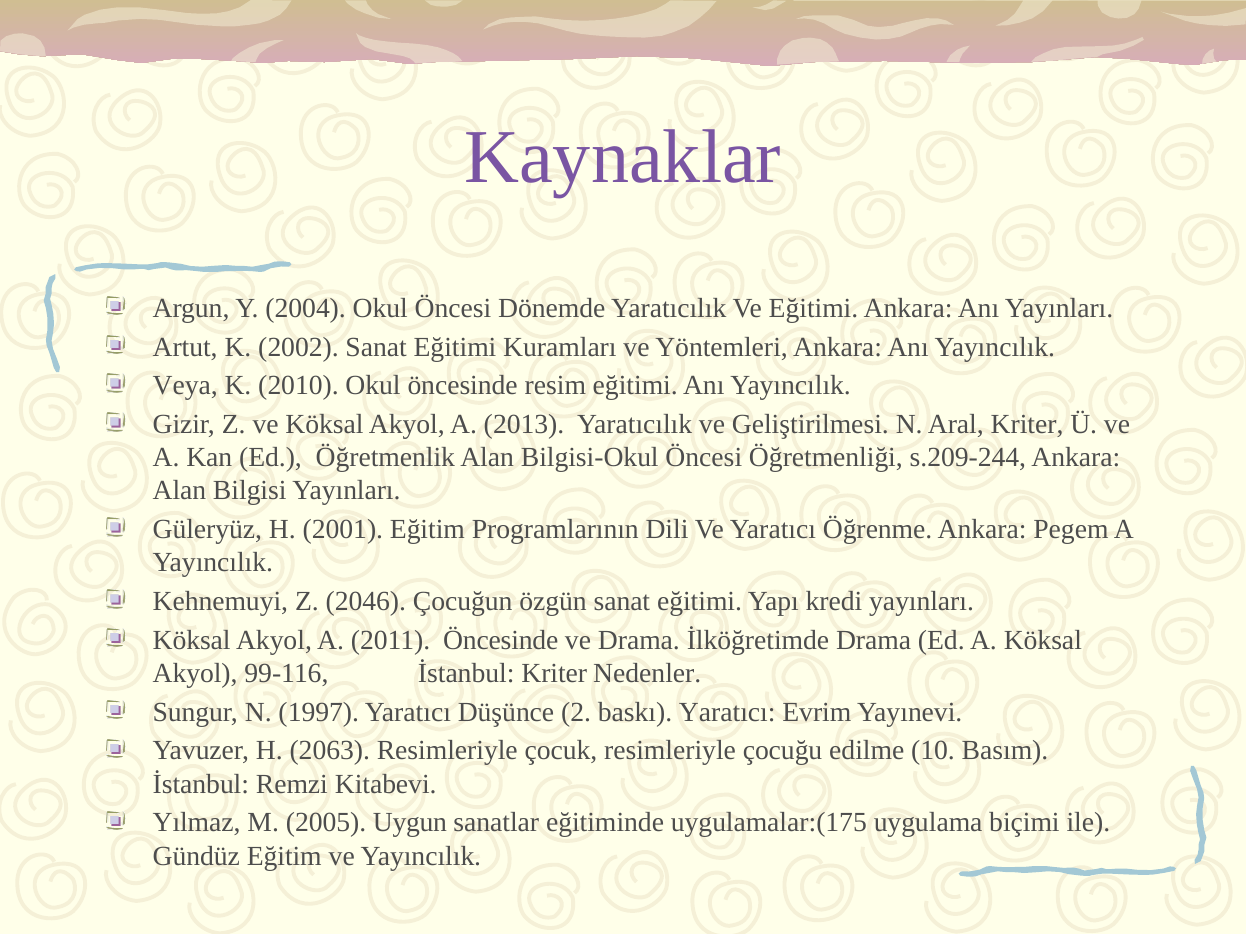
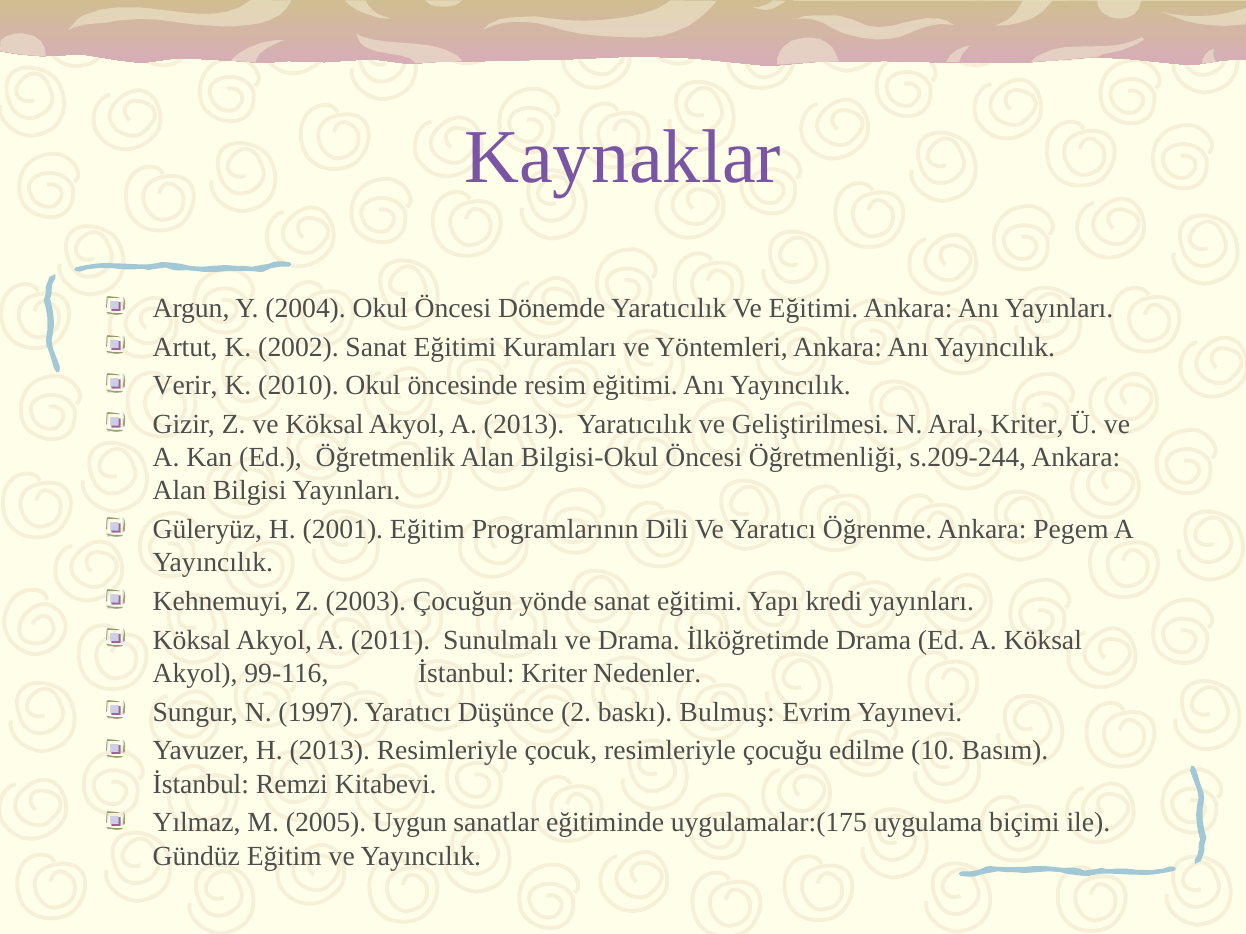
Veya: Veya -> Verir
2046: 2046 -> 2003
özgün: özgün -> yönde
2011 Öncesinde: Öncesinde -> Sunulmalı
baskı Yaratıcı: Yaratıcı -> Bulmuş
H 2063: 2063 -> 2013
